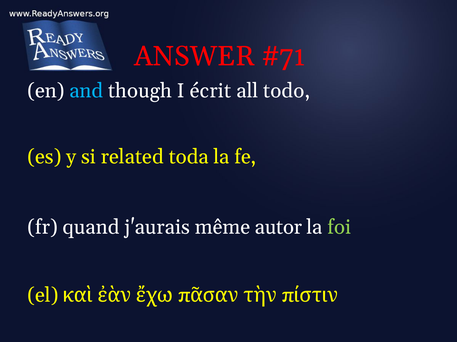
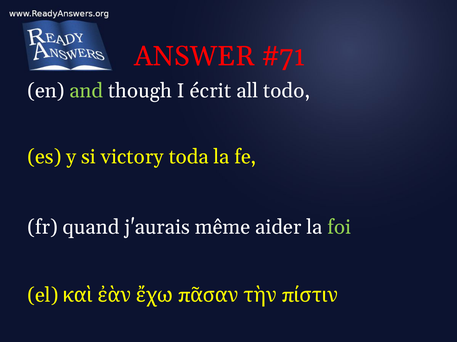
and colour: light blue -> light green
related: related -> victory
autor: autor -> aider
